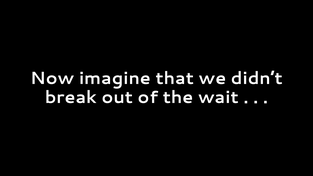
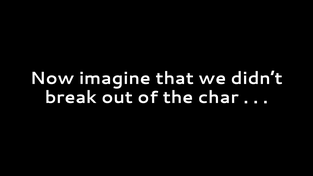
wait: wait -> char
